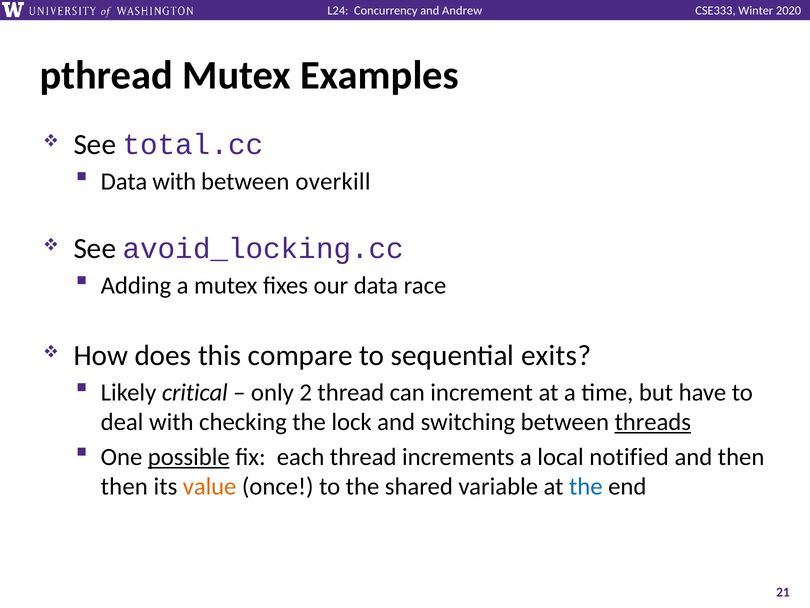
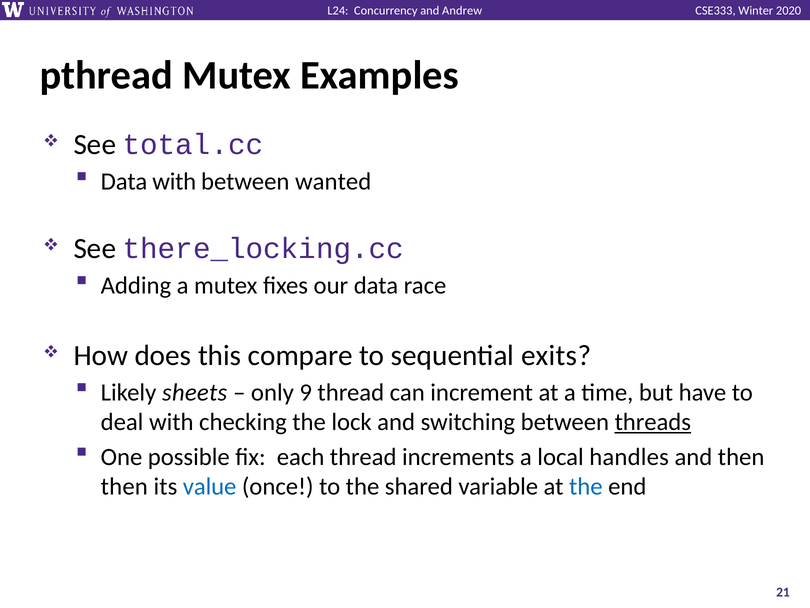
overkill: overkill -> wanted
avoid_locking.cc: avoid_locking.cc -> there_locking.cc
critical: critical -> sheets
2: 2 -> 9
possible underline: present -> none
notified: notified -> handles
value colour: orange -> blue
